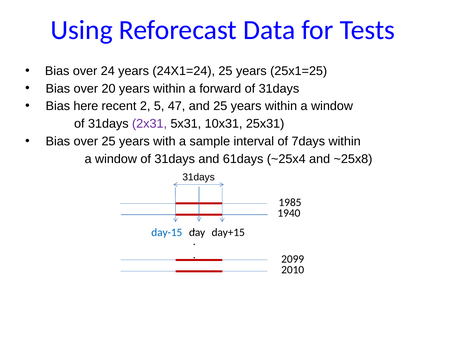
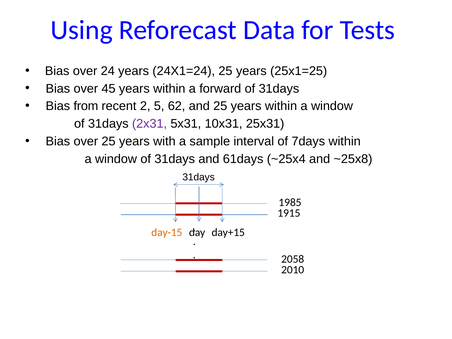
20: 20 -> 45
here: here -> from
47: 47 -> 62
1940: 1940 -> 1915
day-15 colour: blue -> orange
2099: 2099 -> 2058
